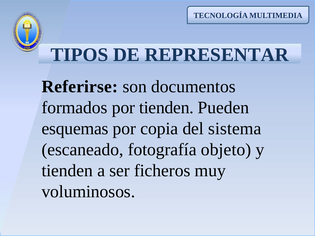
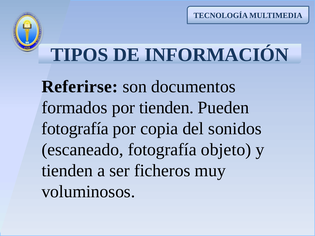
REPRESENTAR: REPRESENTAR -> INFORMACIÓN
esquemas at (75, 129): esquemas -> fotografía
sistema: sistema -> sonidos
